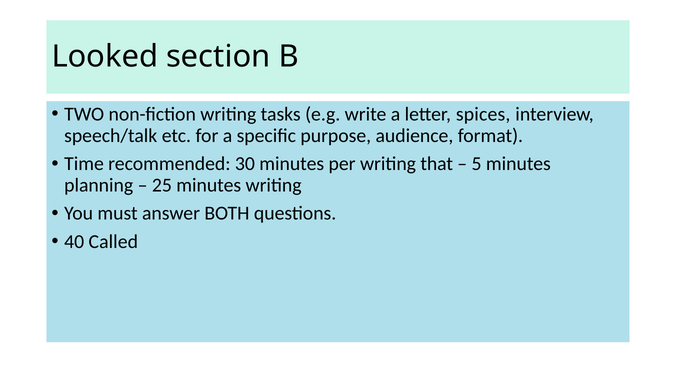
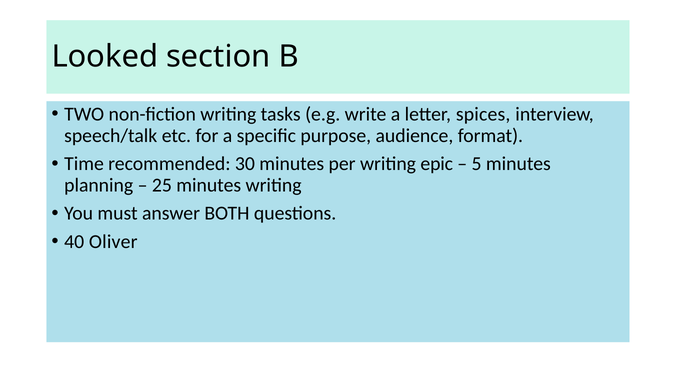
that: that -> epic
Called: Called -> Oliver
